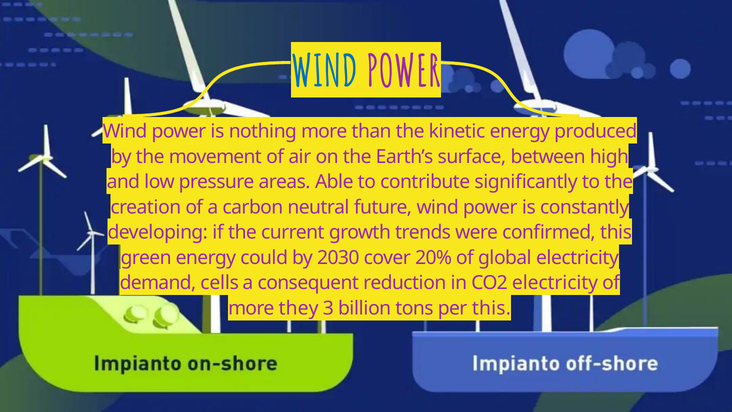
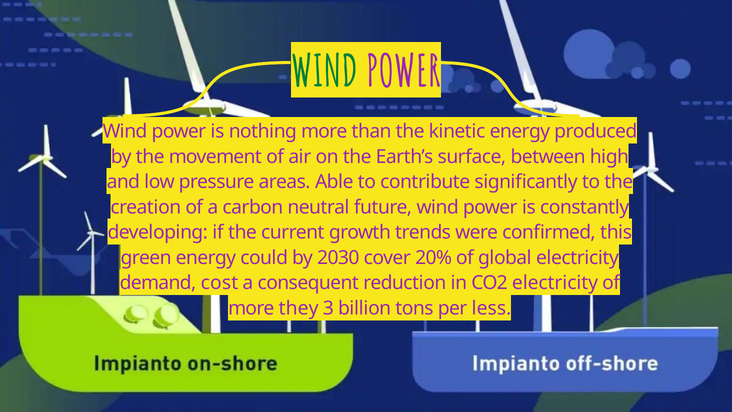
WIND at (325, 72) colour: blue -> green
cells: cells -> cost
per this: this -> less
